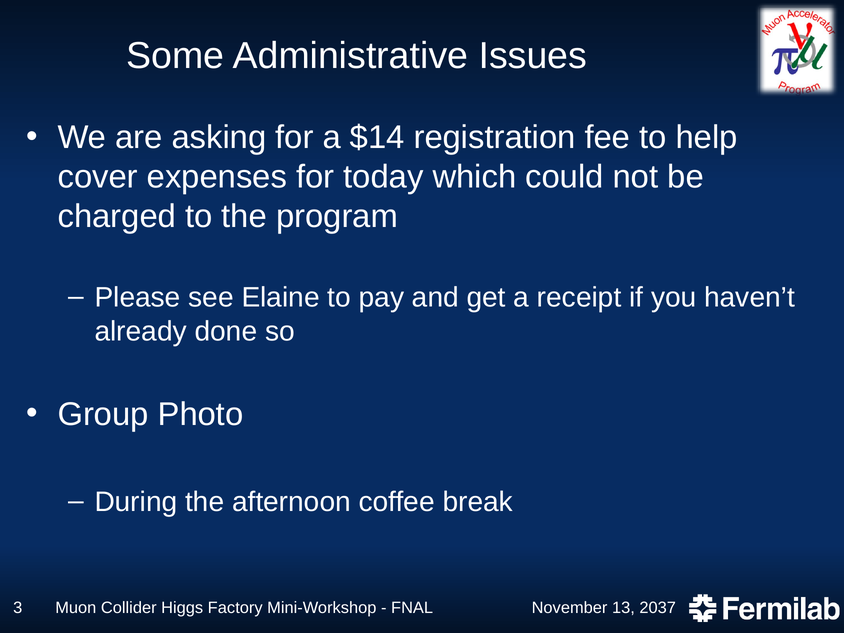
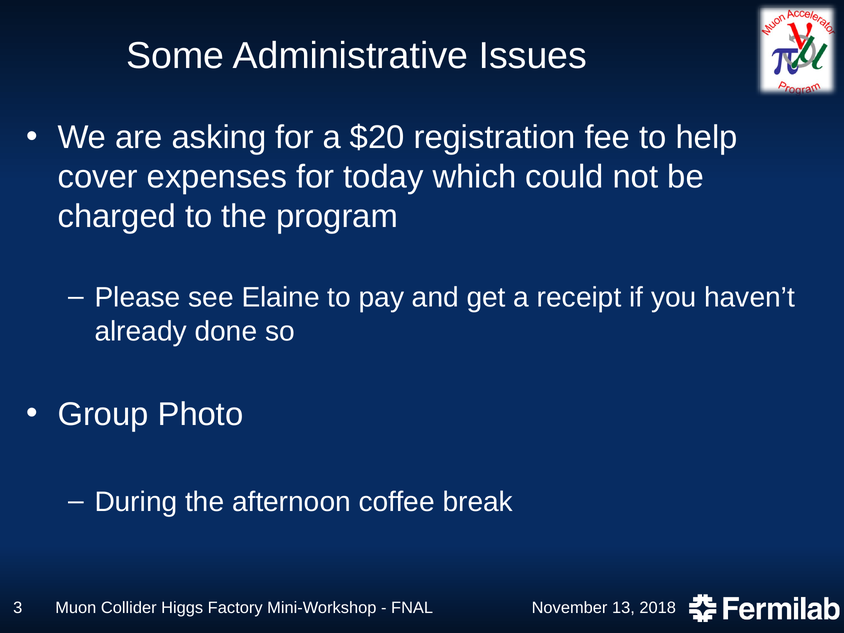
$14: $14 -> $20
2037: 2037 -> 2018
